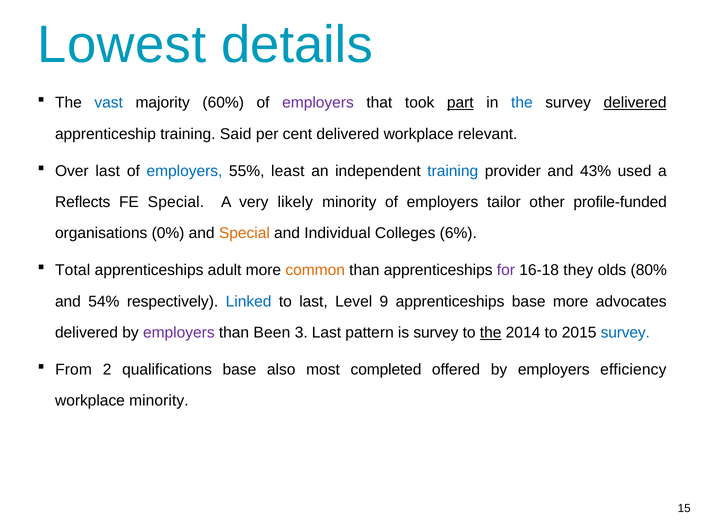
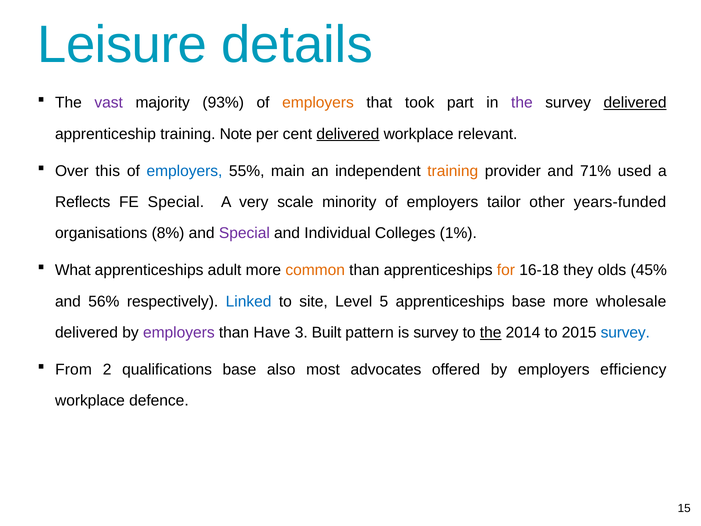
Lowest: Lowest -> Leisure
vast colour: blue -> purple
60%: 60% -> 93%
employers at (318, 103) colour: purple -> orange
part underline: present -> none
the at (522, 103) colour: blue -> purple
Said: Said -> Note
delivered at (348, 134) underline: none -> present
Over last: last -> this
least: least -> main
training at (453, 171) colour: blue -> orange
43%: 43% -> 71%
likely: likely -> scale
profile-funded: profile-funded -> years-funded
0%: 0% -> 8%
Special at (244, 233) colour: orange -> purple
6%: 6% -> 1%
Total: Total -> What
for colour: purple -> orange
80%: 80% -> 45%
54%: 54% -> 56%
to last: last -> site
9: 9 -> 5
advocates: advocates -> wholesale
Been: Been -> Have
3 Last: Last -> Built
completed: completed -> advocates
workplace minority: minority -> defence
